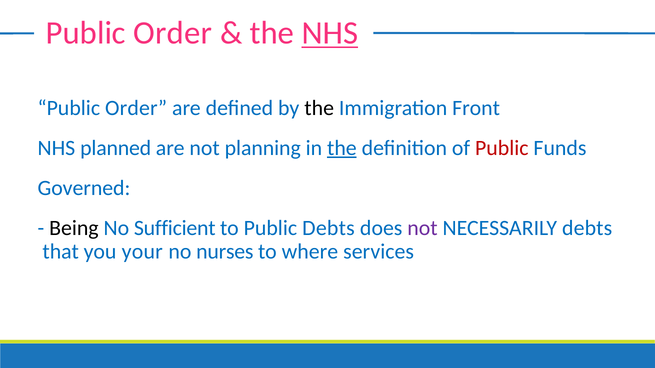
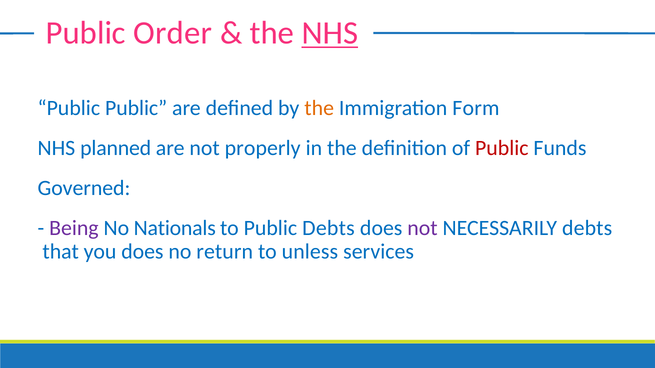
Order at (136, 108): Order -> Public
the at (319, 108) colour: black -> orange
Front: Front -> Form
planning: planning -> properly
the at (342, 148) underline: present -> none
Being colour: black -> purple
Sufficient: Sufficient -> Nationals
you your: your -> does
nurses: nurses -> return
where: where -> unless
